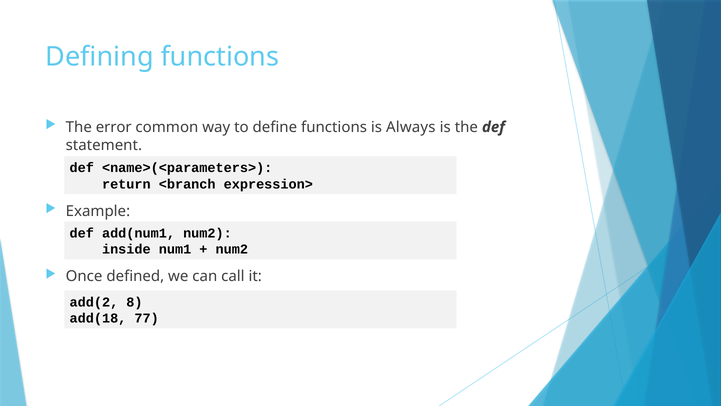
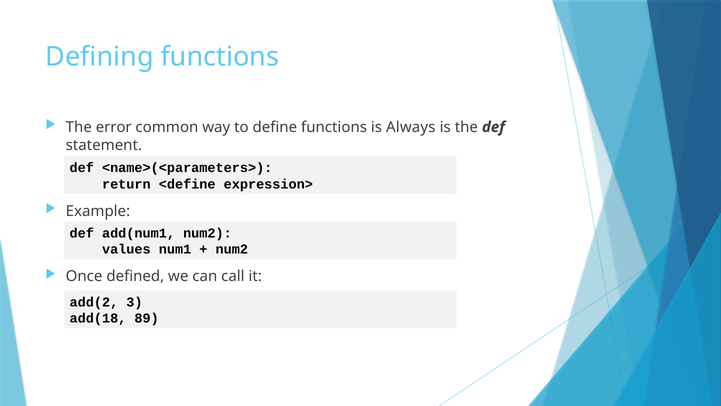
<branch: <branch -> <define
inside: inside -> values
8: 8 -> 3
77: 77 -> 89
